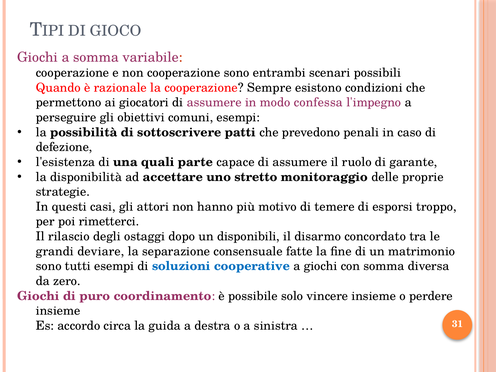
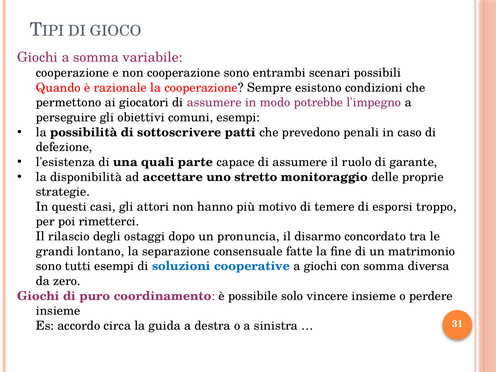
confessa: confessa -> potrebbe
disponibili: disponibili -> pronuncia
deviare: deviare -> lontano
